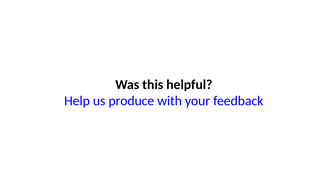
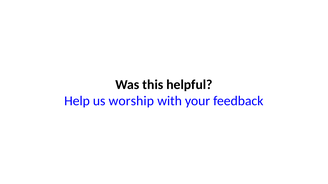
produce: produce -> worship
